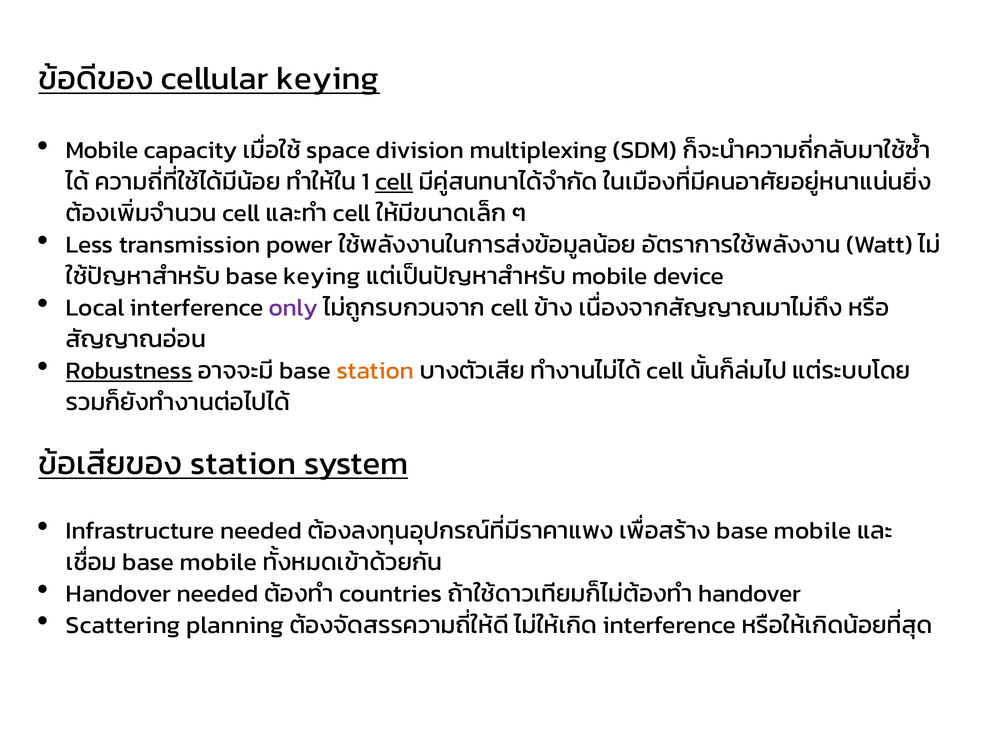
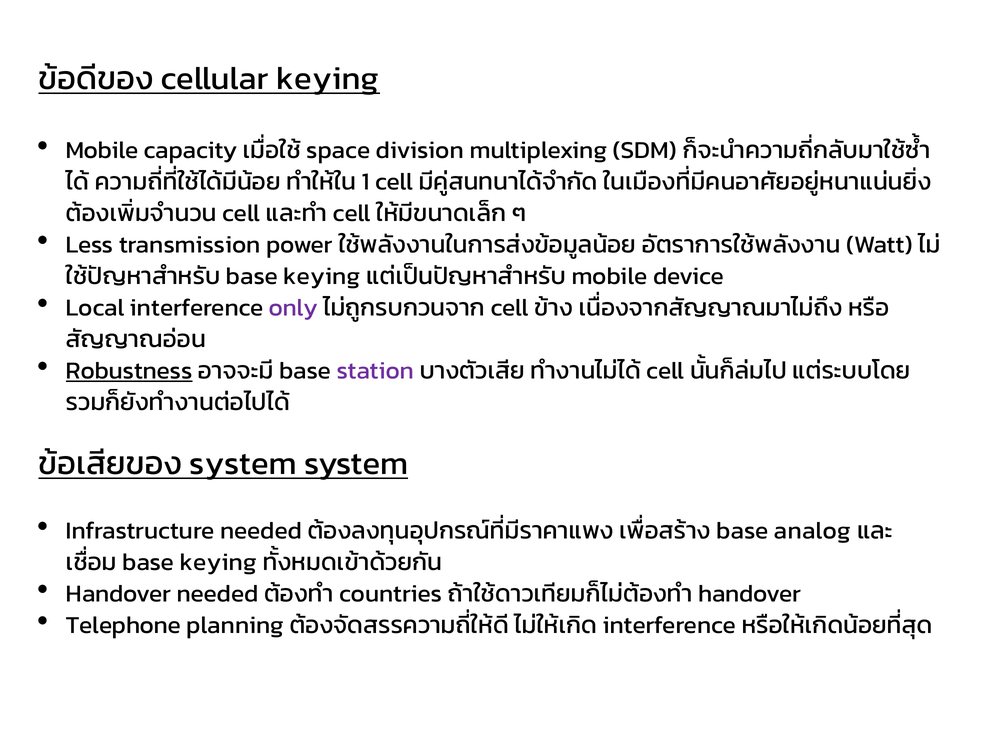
cell at (394, 182) underline: present -> none
station at (375, 371) colour: orange -> purple
station at (243, 464): station -> system
mobile at (813, 531): mobile -> analog
mobile at (218, 563): mobile -> keying
Scattering: Scattering -> Telephone
